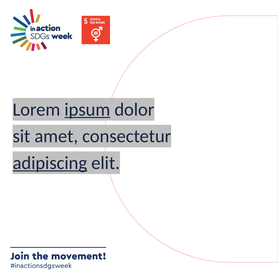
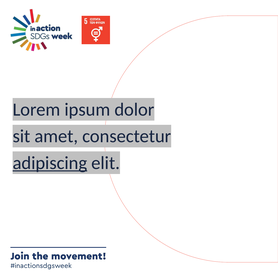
ipsum underline: present -> none
